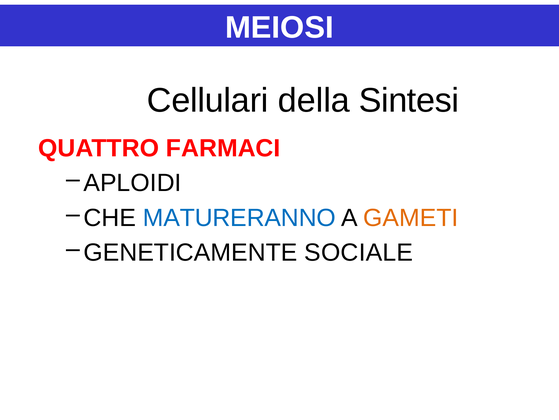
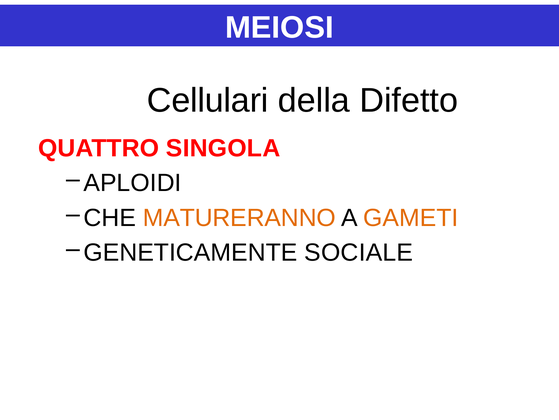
Sintesi: Sintesi -> Difetto
FARMACI: FARMACI -> SINGOLA
MATURERANNO colour: blue -> orange
